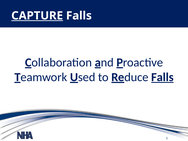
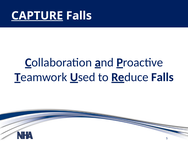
Falls at (162, 77) underline: present -> none
